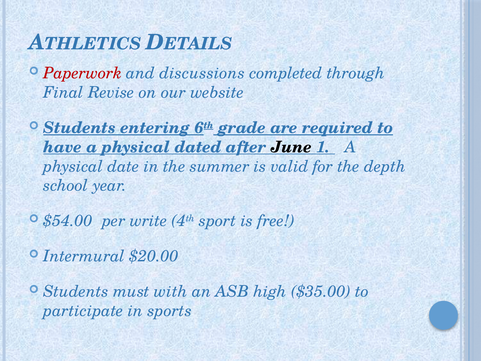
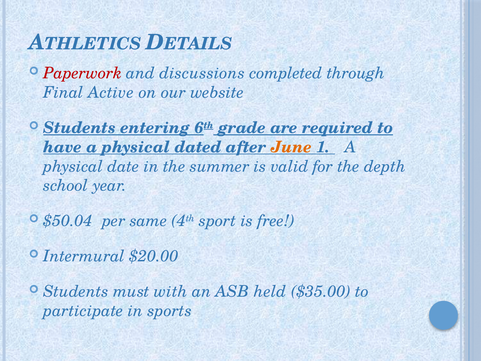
Revise: Revise -> Active
June colour: black -> orange
$54.00: $54.00 -> $50.04
write: write -> same
high: high -> held
